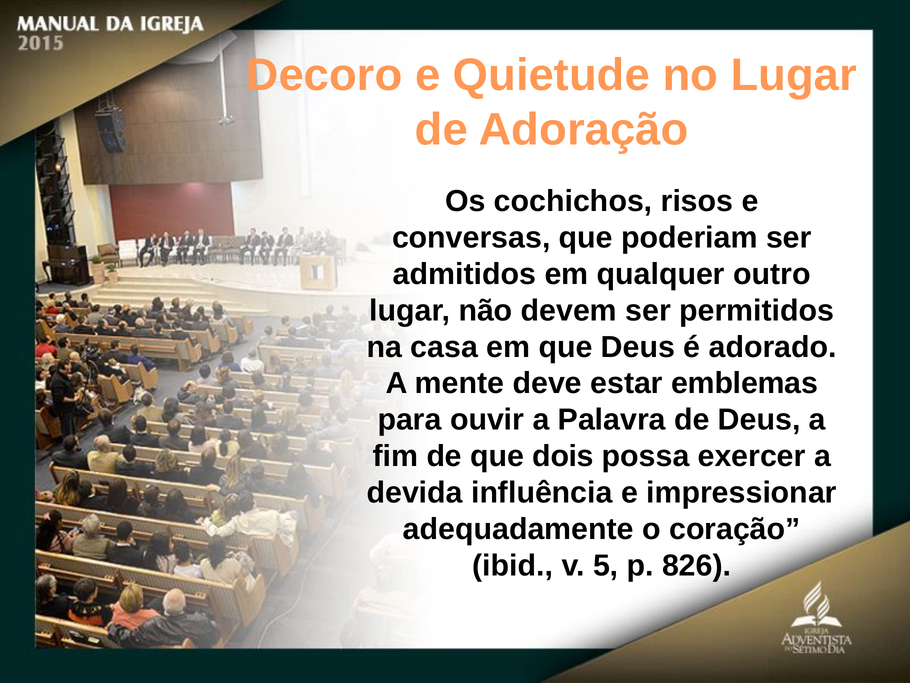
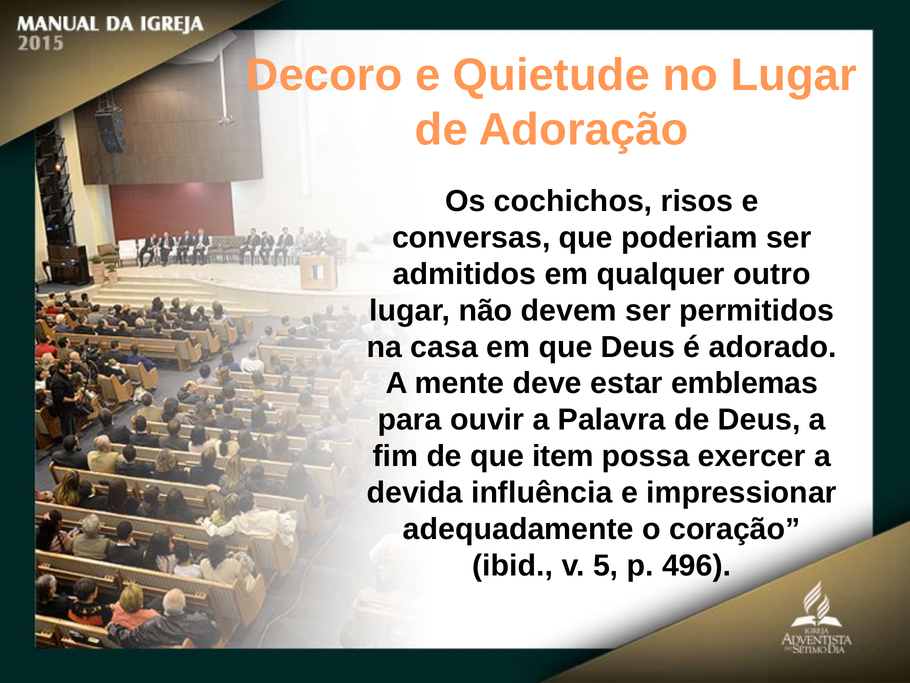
dois: dois -> item
826: 826 -> 496
